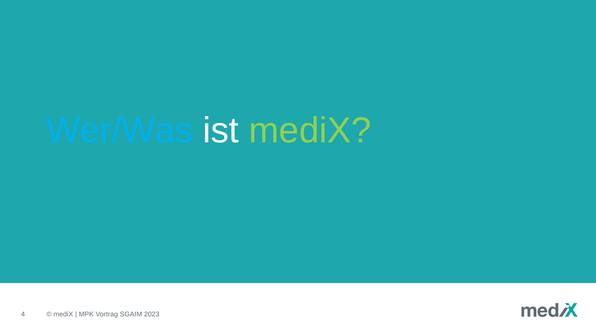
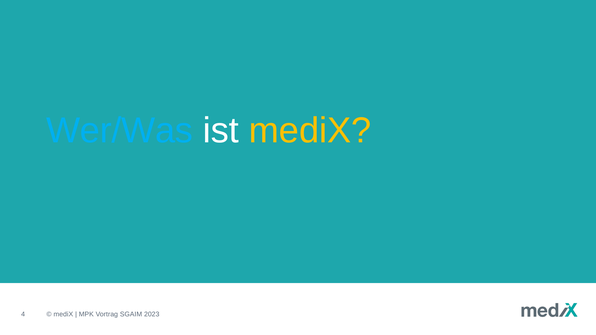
mediX at (310, 131) colour: light green -> yellow
